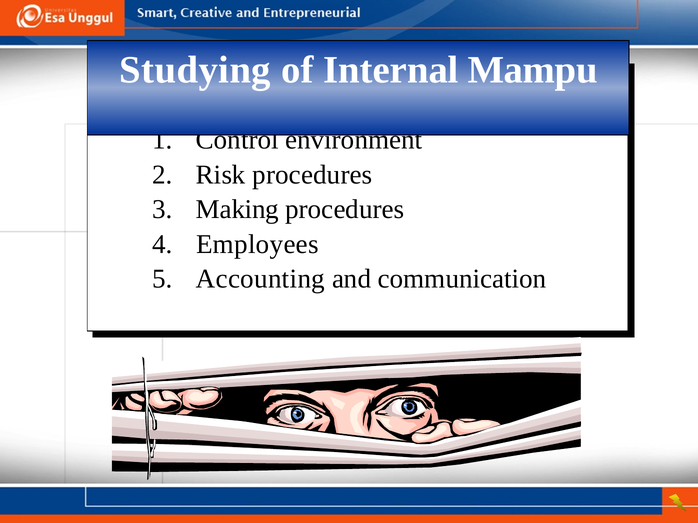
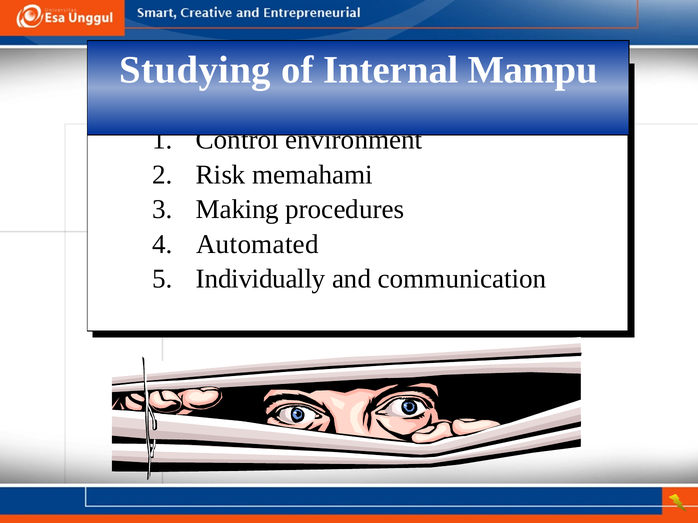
Risk procedures: procedures -> memahami
Employees: Employees -> Automated
Accounting: Accounting -> Individually
